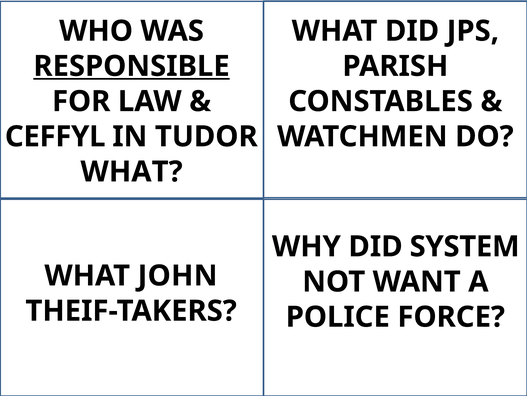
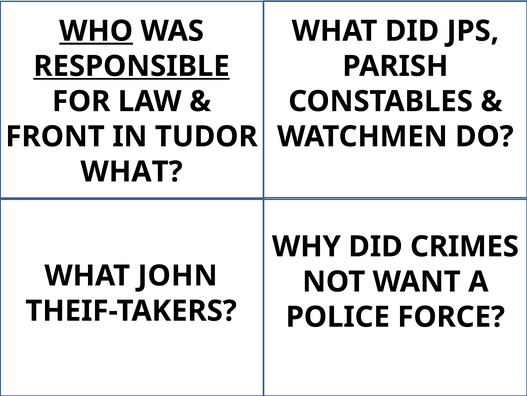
WHO underline: none -> present
CEFFYL: CEFFYL -> FRONT
SYSTEM: SYSTEM -> CRIMES
